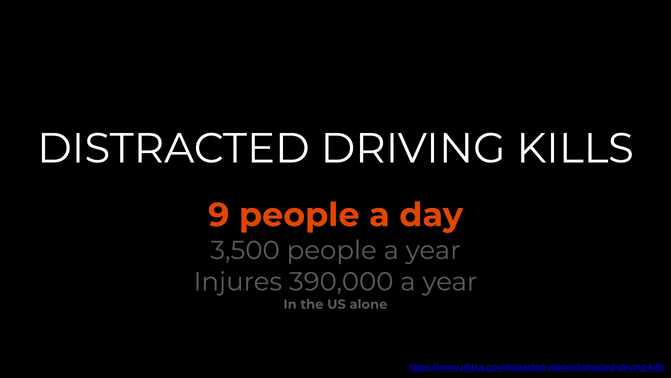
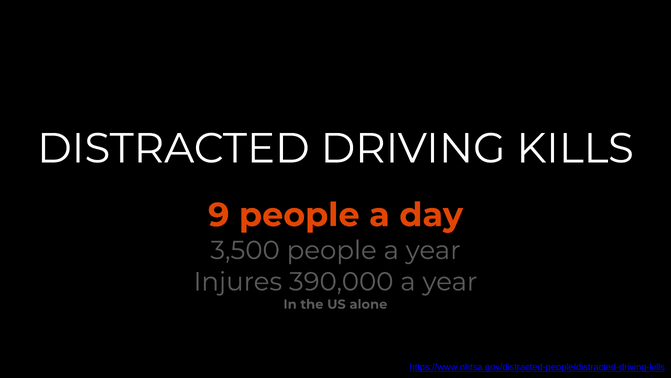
https://www.nhtsa.gov/distracted-alone/distracted-driving-kills: https://www.nhtsa.gov/distracted-alone/distracted-driving-kills -> https://www.nhtsa.gov/distracted-people/distracted-driving-kills
